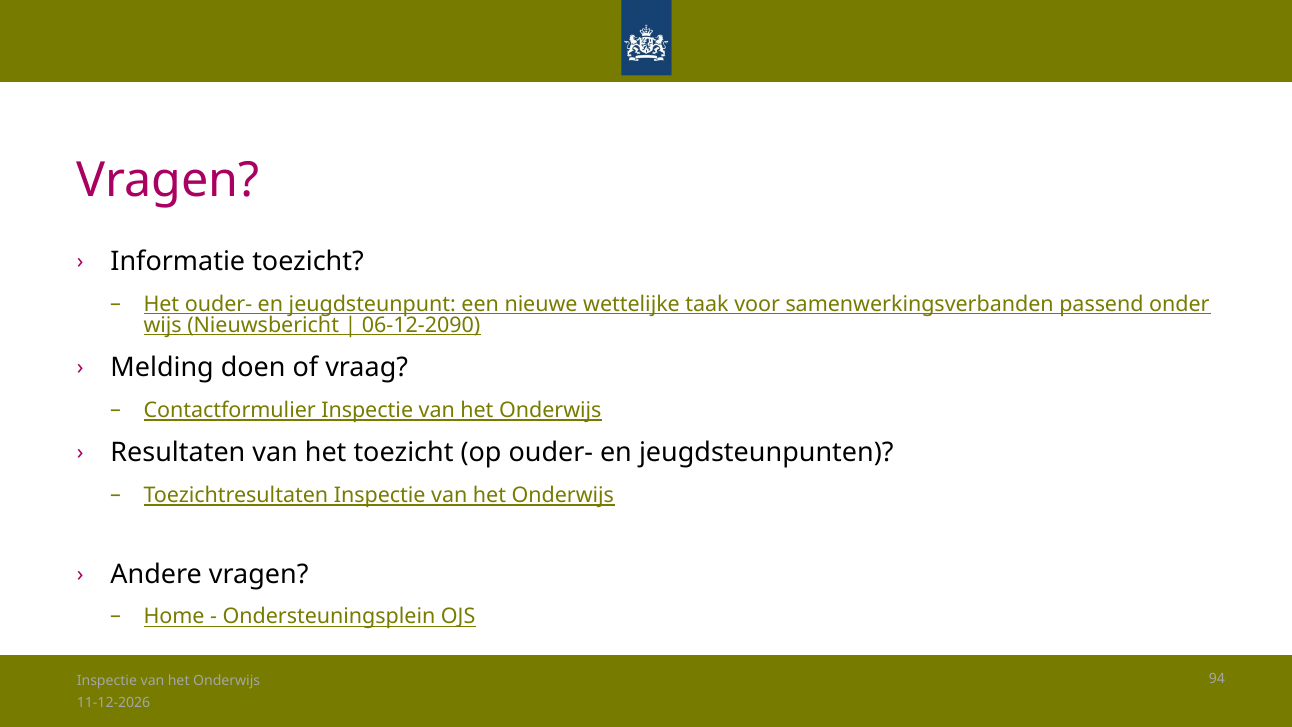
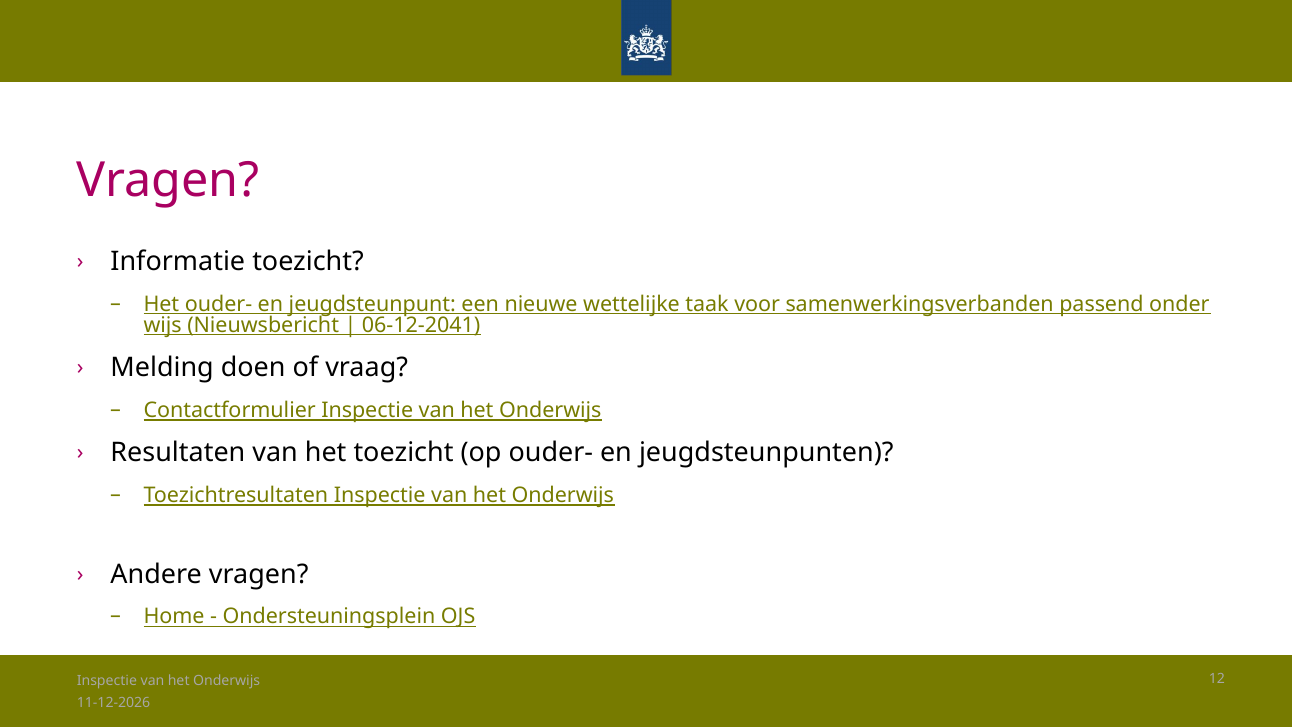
06-12-2090: 06-12-2090 -> 06-12-2041
94: 94 -> 12
